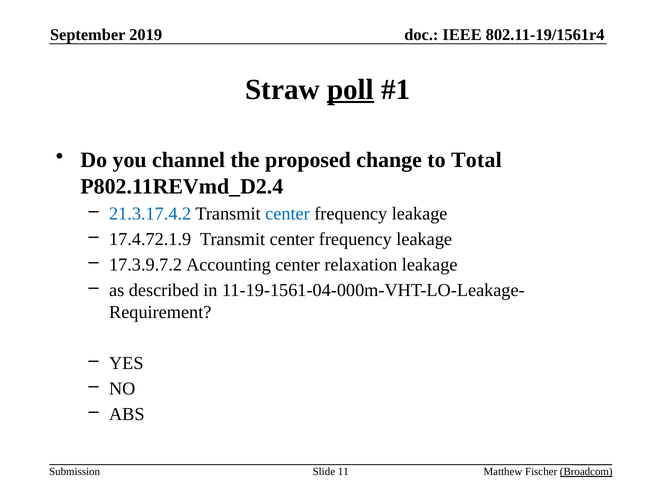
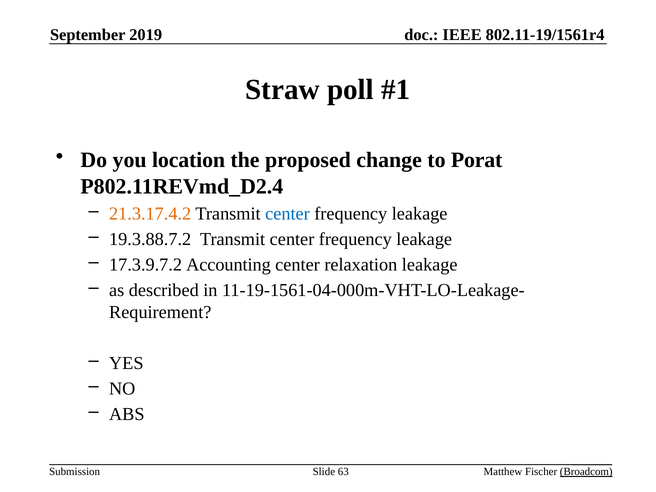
poll underline: present -> none
channel: channel -> location
Total: Total -> Porat
21.3.17.4.2 colour: blue -> orange
17.4.72.1.9: 17.4.72.1.9 -> 19.3.88.7.2
11: 11 -> 63
